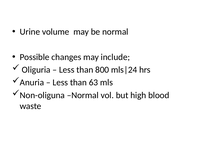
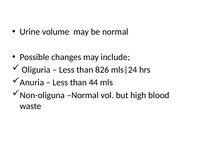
800: 800 -> 826
63: 63 -> 44
